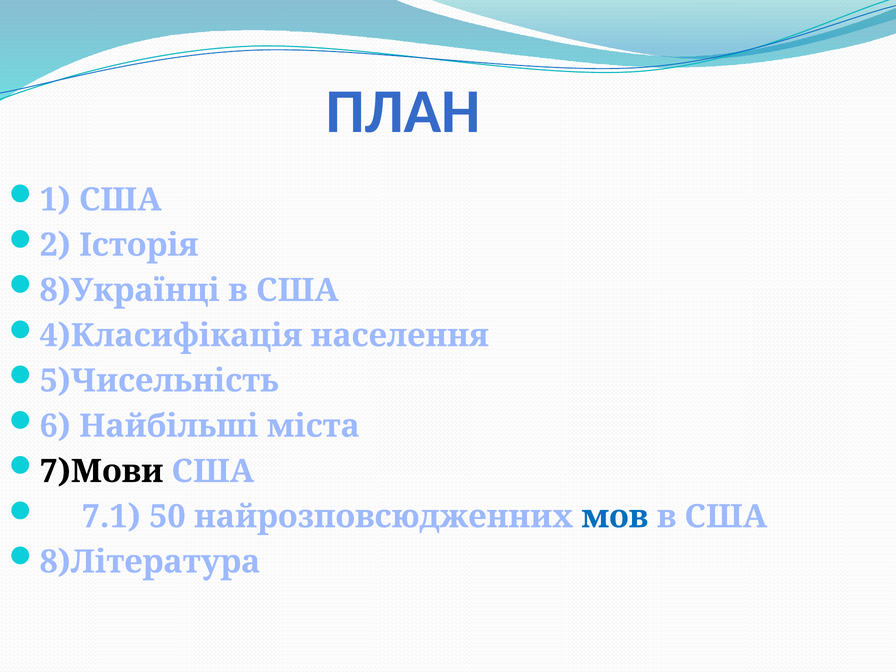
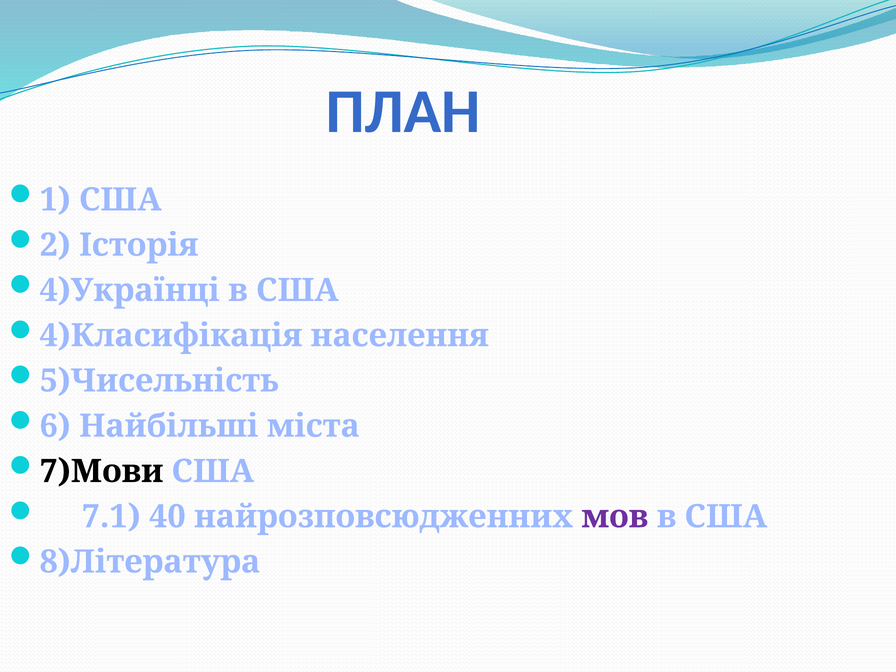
8)Українці: 8)Українці -> 4)Українці
50: 50 -> 40
мов colour: blue -> purple
